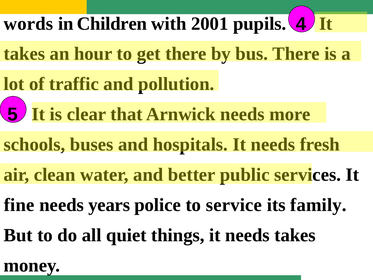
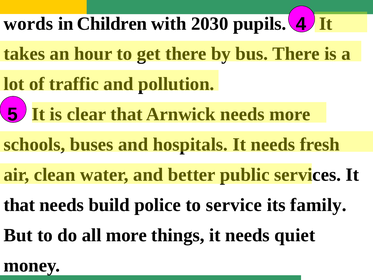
2001: 2001 -> 2030
fine at (19, 205): fine -> that
years: years -> build
all quiet: quiet -> more
needs takes: takes -> quiet
